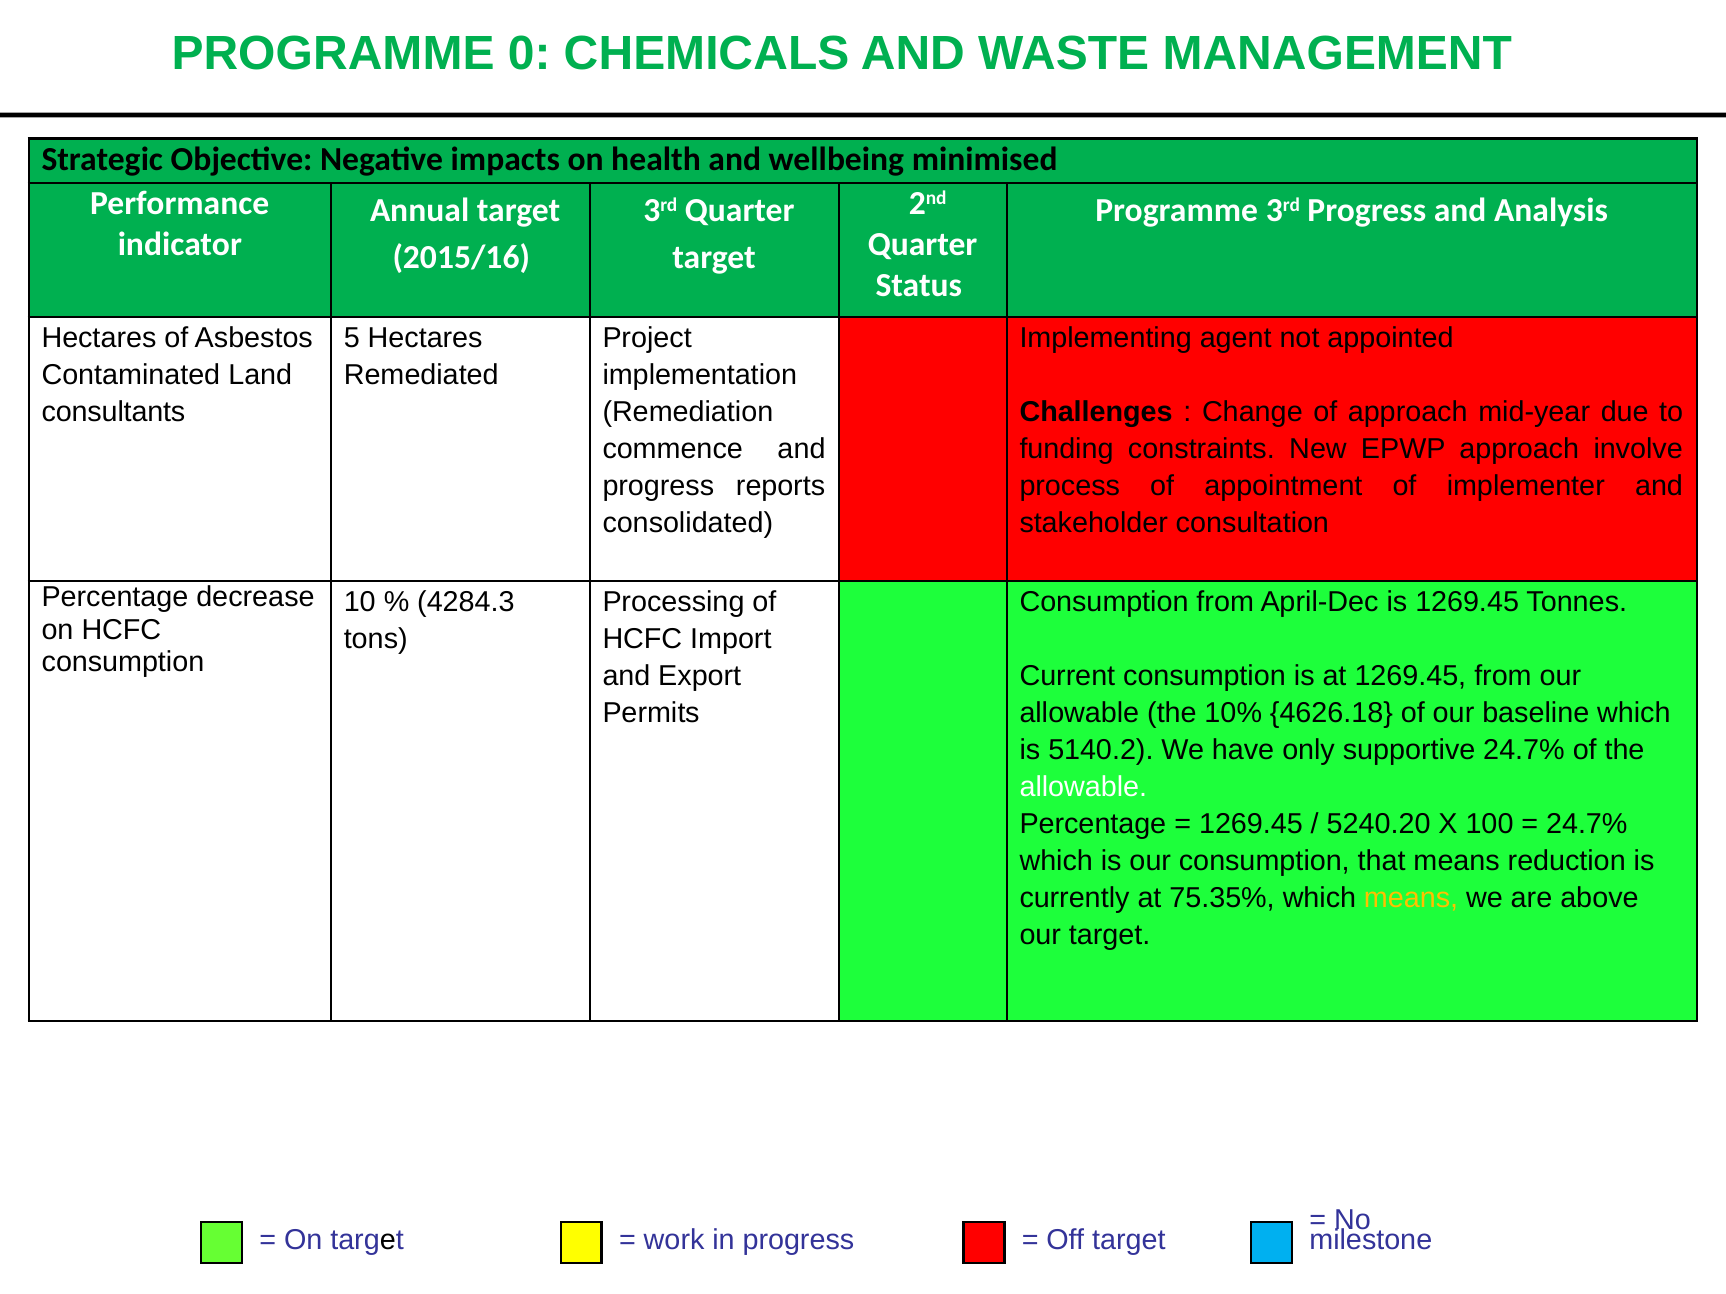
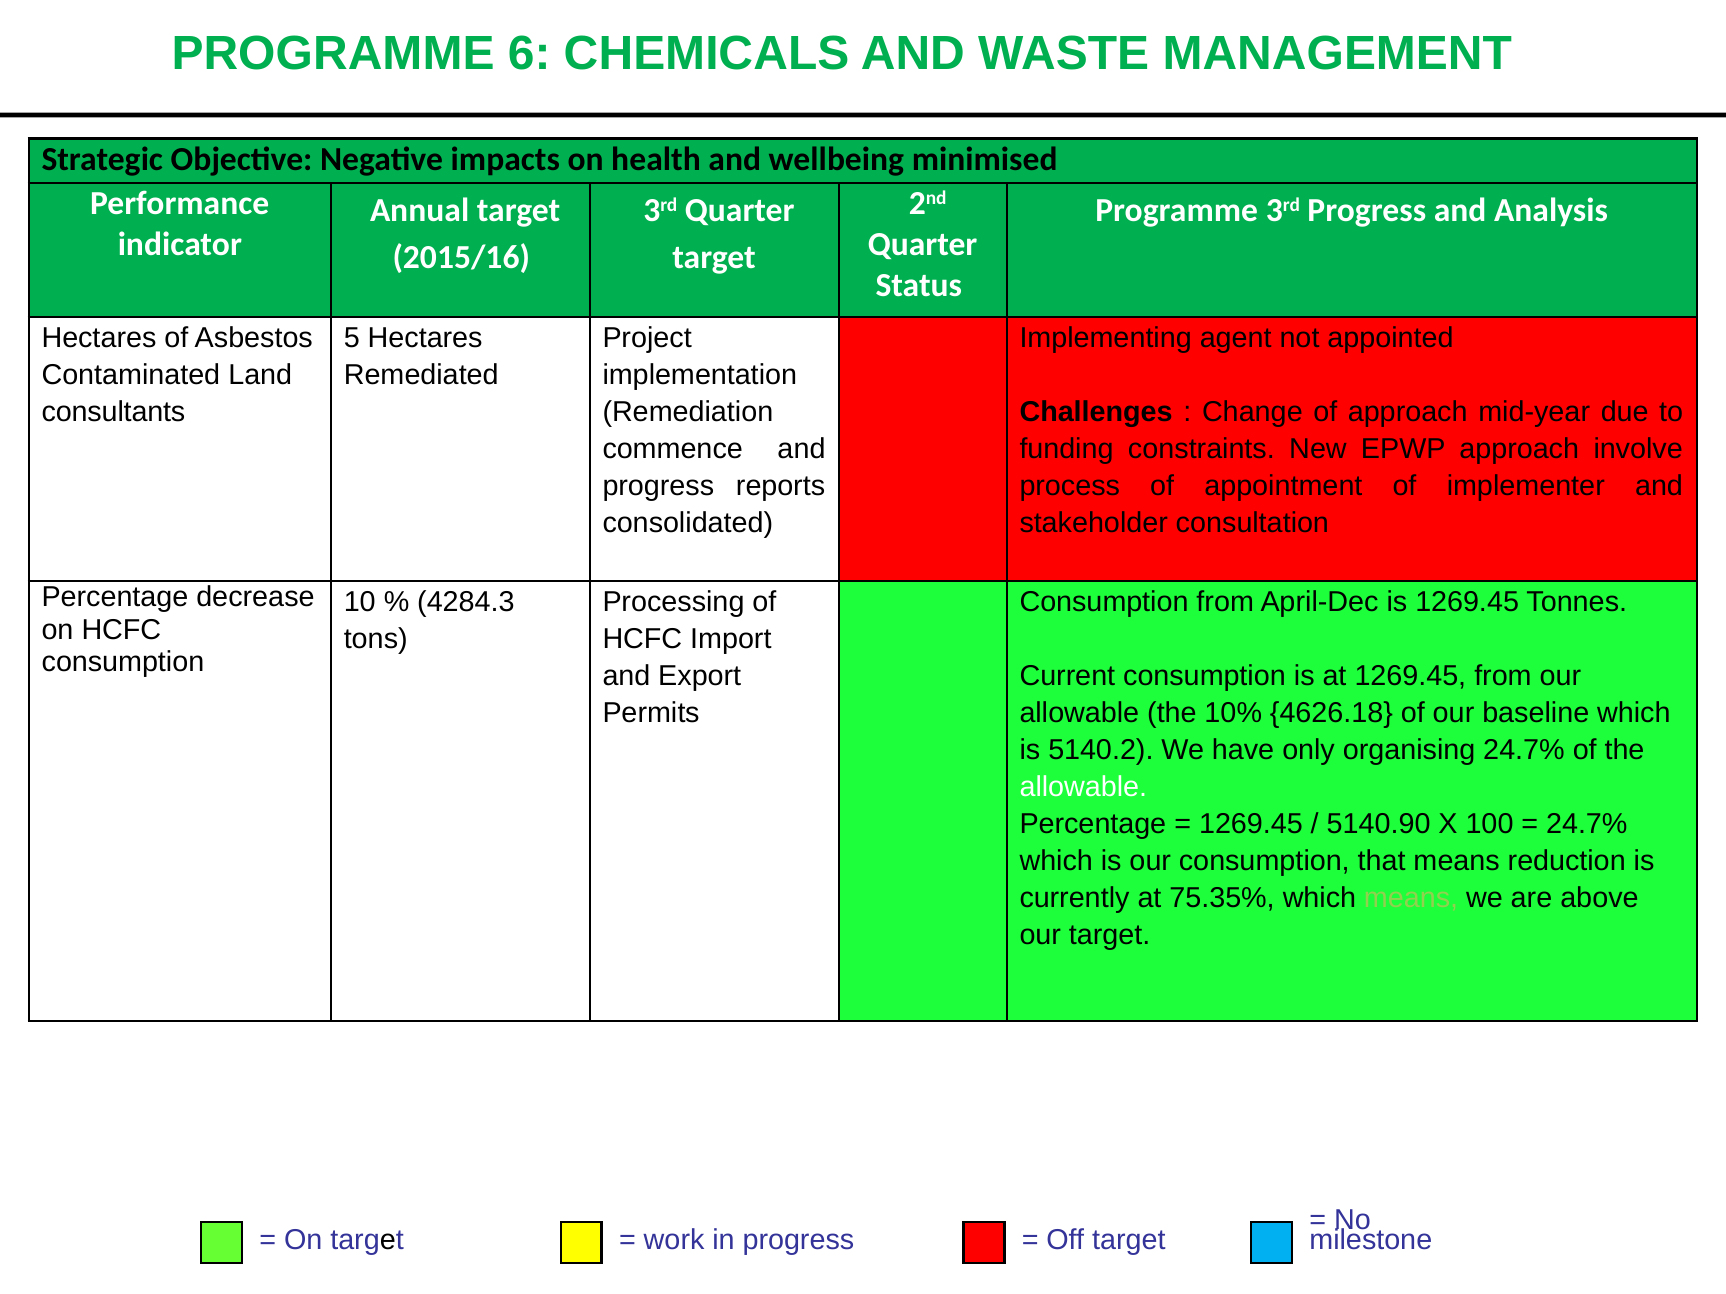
0: 0 -> 6
supportive: supportive -> organising
5240.20: 5240.20 -> 5140.90
means at (1411, 899) colour: yellow -> light green
